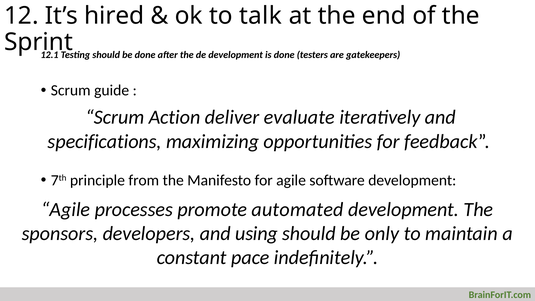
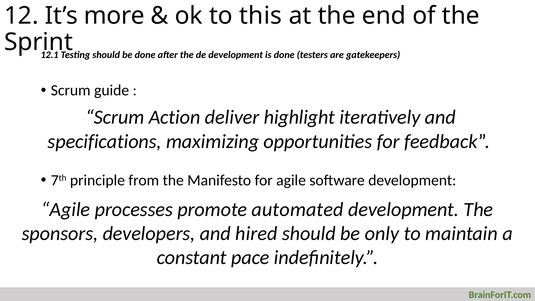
hired: hired -> more
talk: talk -> this
evaluate: evaluate -> highlight
using: using -> hired
